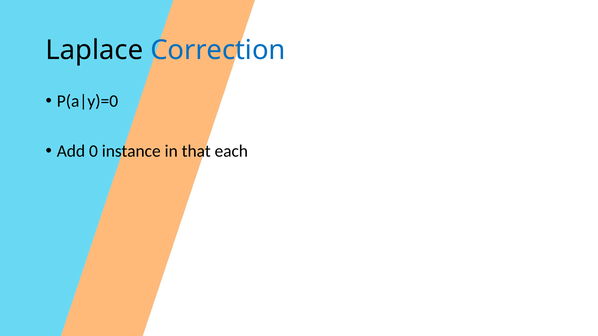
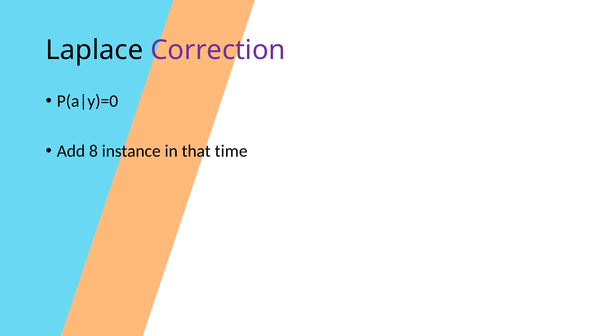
Correction colour: blue -> purple
0: 0 -> 8
each: each -> time
